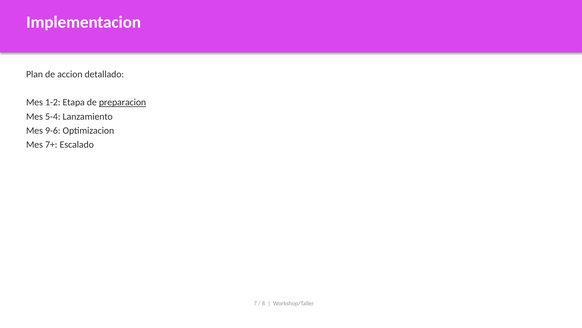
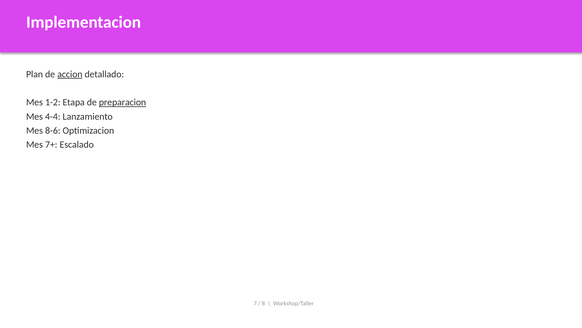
accion underline: none -> present
5-4: 5-4 -> 4-4
9-6: 9-6 -> 8-6
